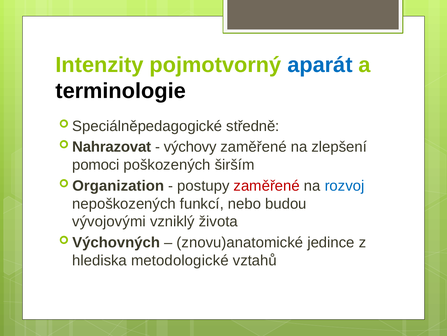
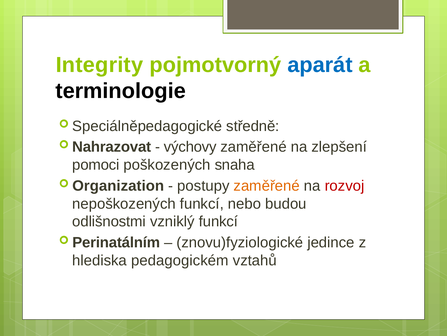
Intenzity: Intenzity -> Integrity
širším: širším -> snaha
zaměřené at (267, 185) colour: red -> orange
rozvoj colour: blue -> red
vývojovými: vývojovými -> odlišnostmi
vzniklý života: života -> funkcí
Výchovných: Výchovných -> Perinatálním
znovu)anatomické: znovu)anatomické -> znovu)fyziologické
metodologické: metodologické -> pedagogickém
